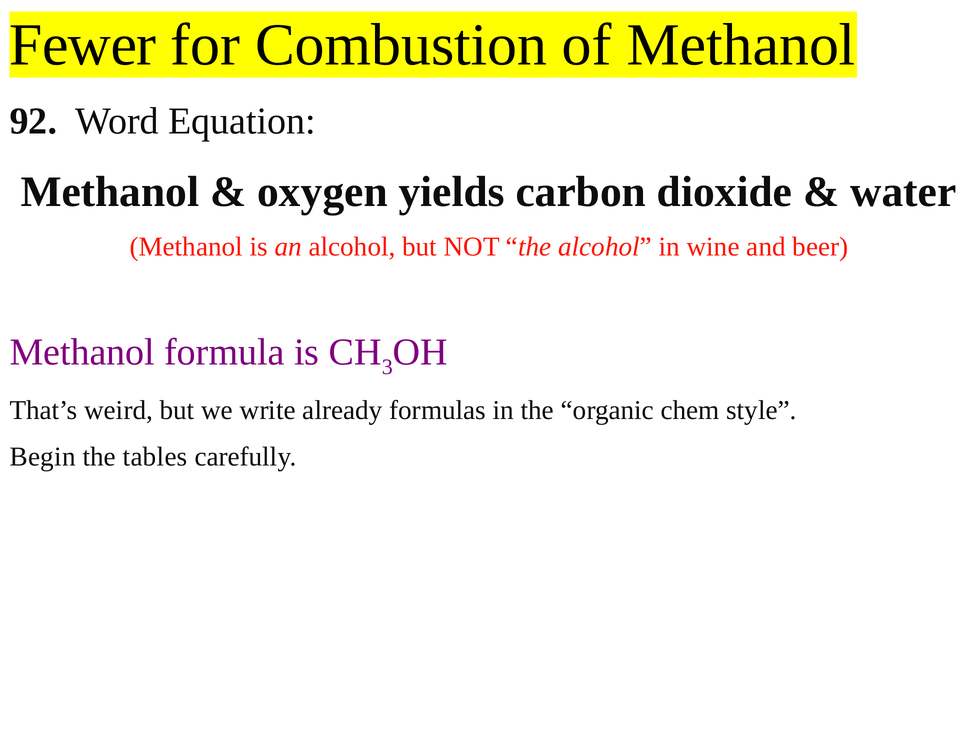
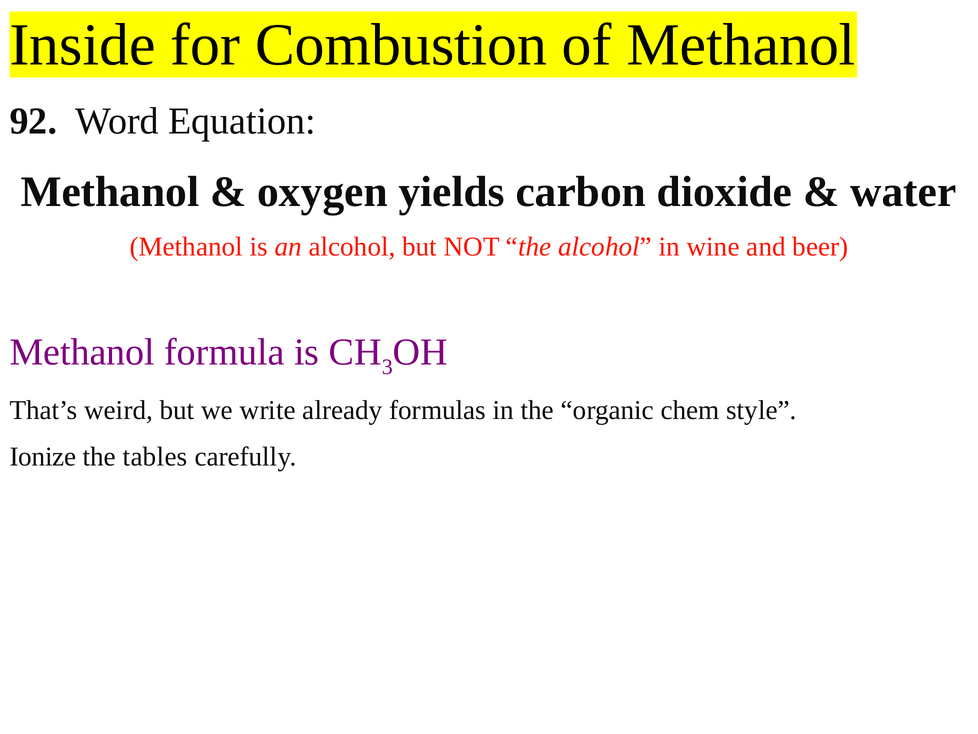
Fewer: Fewer -> Inside
Begin: Begin -> Ionize
